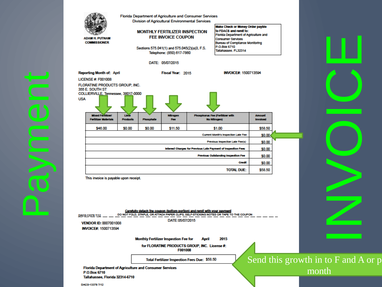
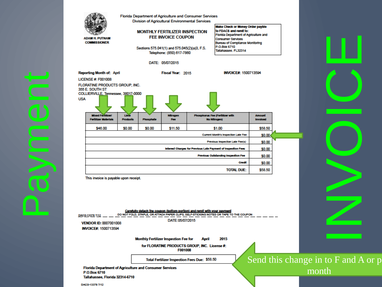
growth: growth -> change
